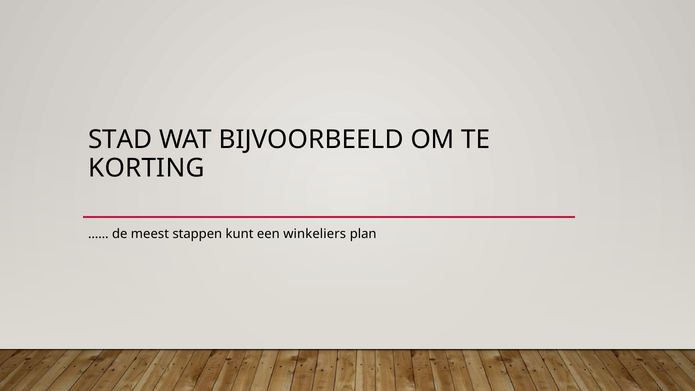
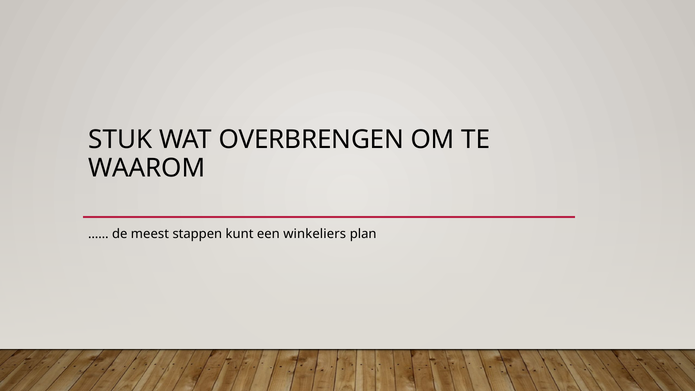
STAD: STAD -> STUK
BIJVOORBEELD: BIJVOORBEELD -> OVERBRENGEN
KORTING: KORTING -> WAAROM
